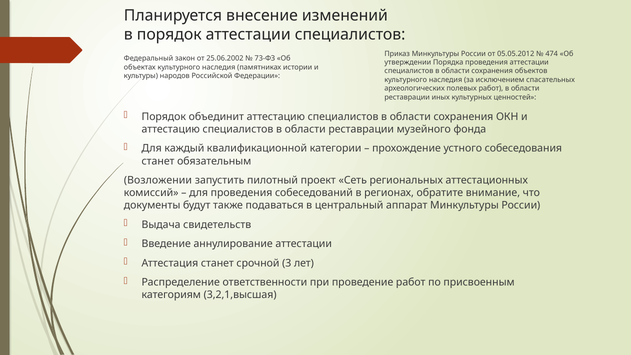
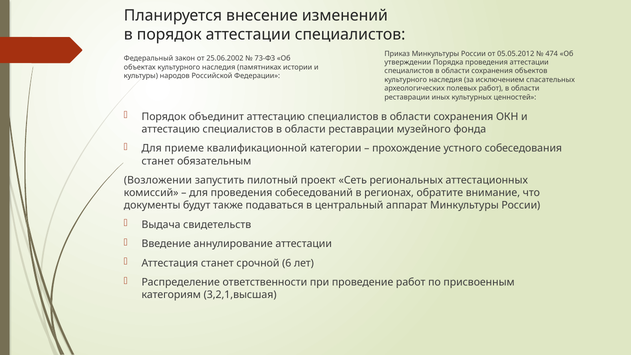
каждый: каждый -> приеме
3: 3 -> 6
